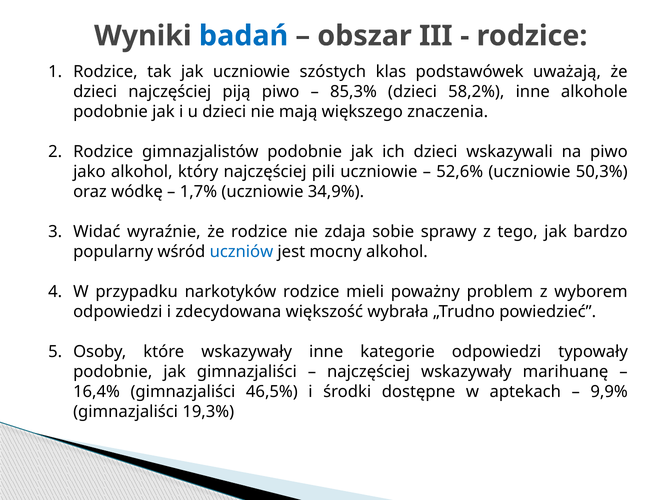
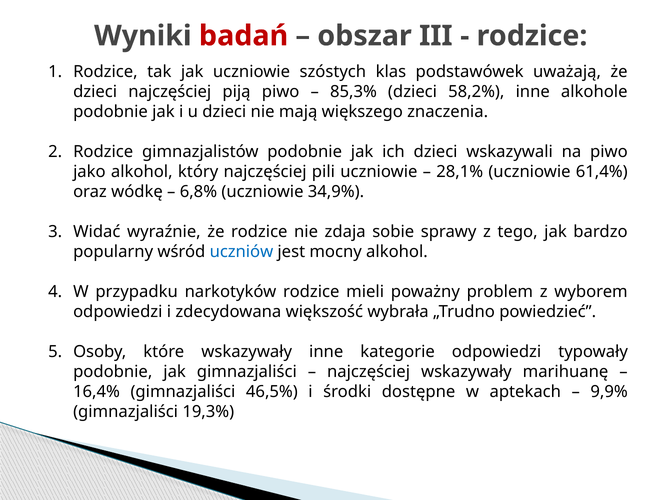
badań colour: blue -> red
52,6%: 52,6% -> 28,1%
50,3%: 50,3% -> 61,4%
1,7%: 1,7% -> 6,8%
